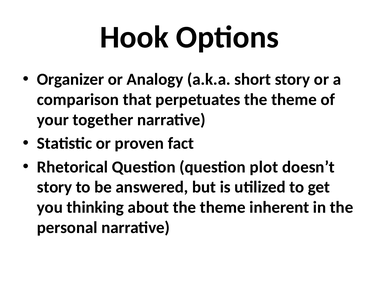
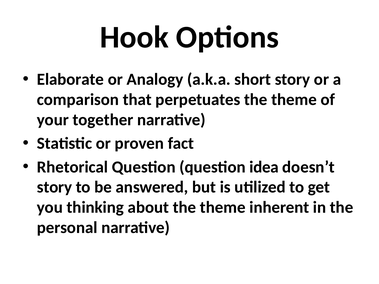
Organizer: Organizer -> Elaborate
plot: plot -> idea
